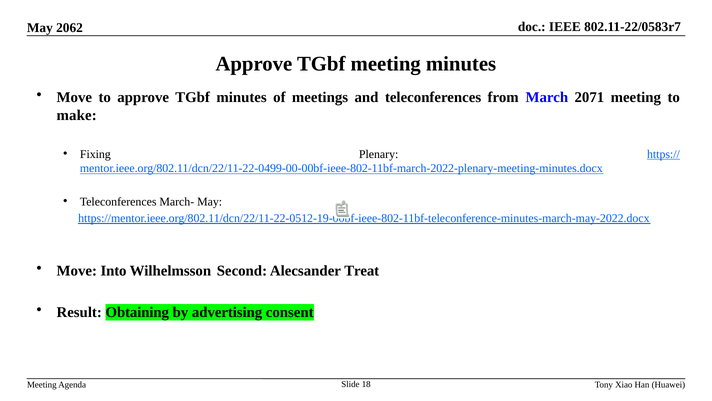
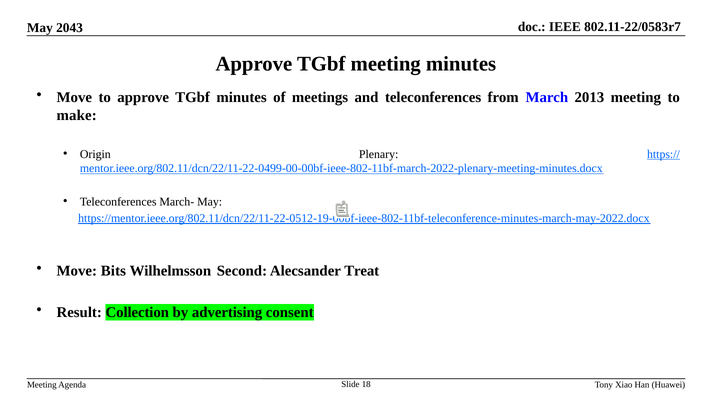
2062: 2062 -> 2043
2071: 2071 -> 2013
Fixing: Fixing -> Origin
Into: Into -> Bits
Obtaining: Obtaining -> Collection
